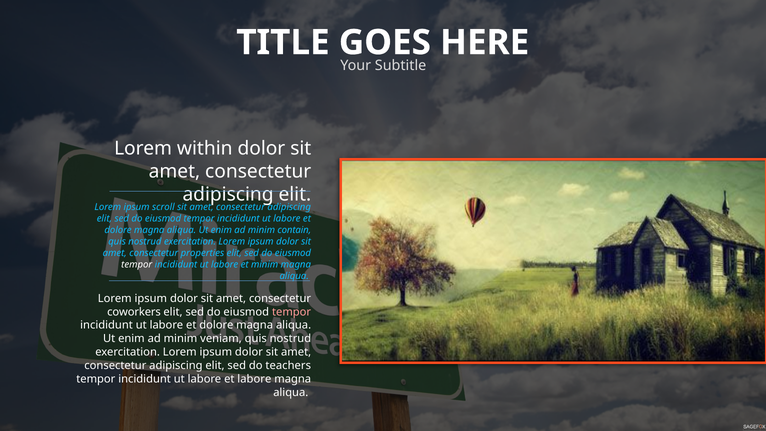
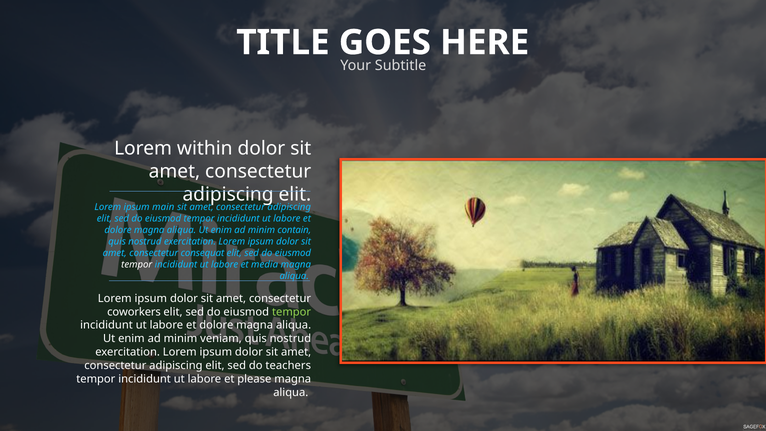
scroll: scroll -> main
properties: properties -> consequat
et minim: minim -> media
tempor at (292, 312) colour: pink -> light green
et labore: labore -> please
